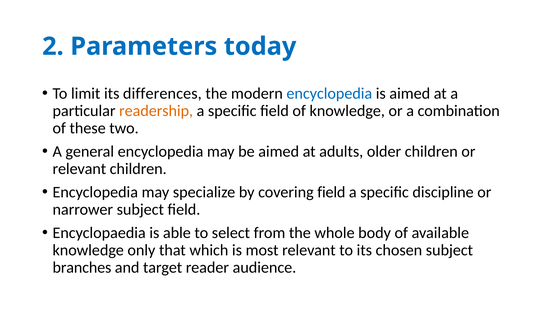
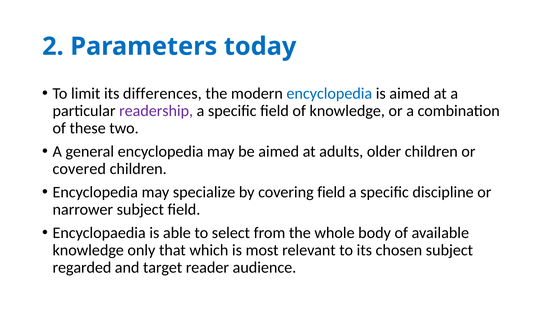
readership colour: orange -> purple
relevant at (79, 169): relevant -> covered
branches: branches -> regarded
